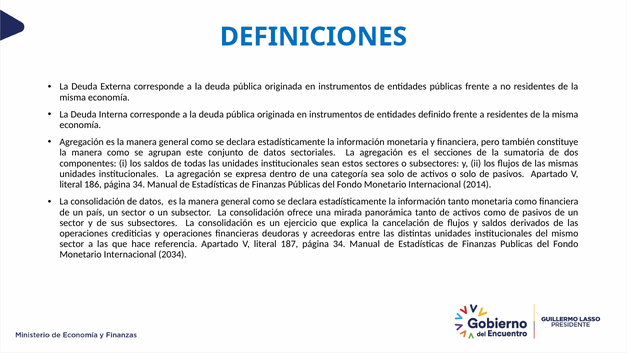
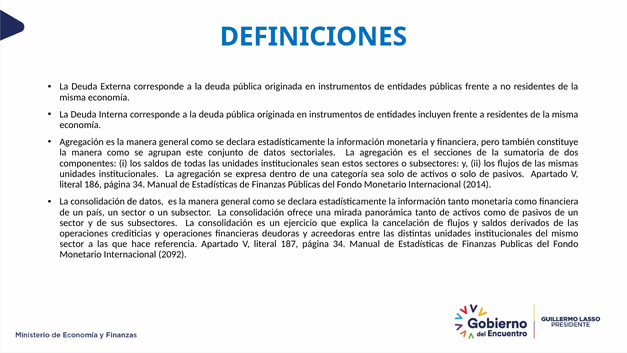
definido: definido -> incluyen
2034: 2034 -> 2092
